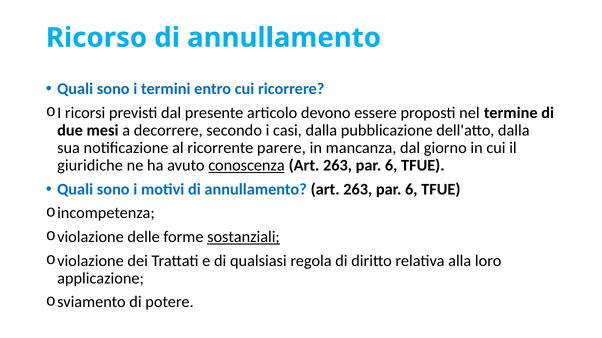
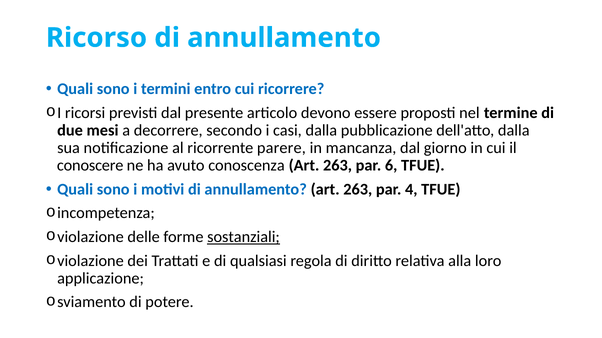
giuridiche: giuridiche -> conoscere
conoscenza underline: present -> none
6 at (411, 190): 6 -> 4
